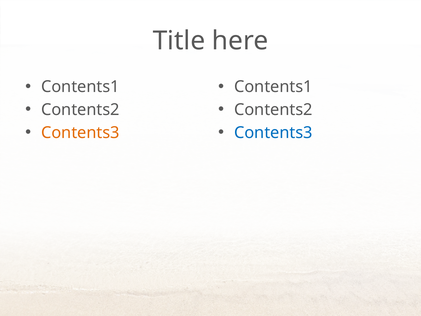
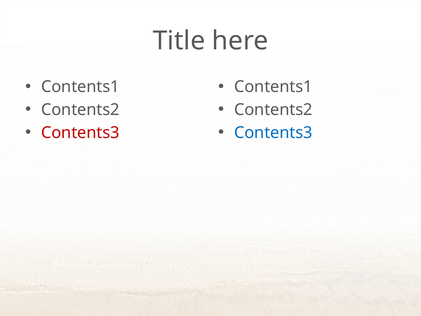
Contents3 at (80, 133) colour: orange -> red
